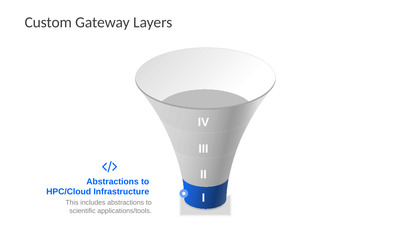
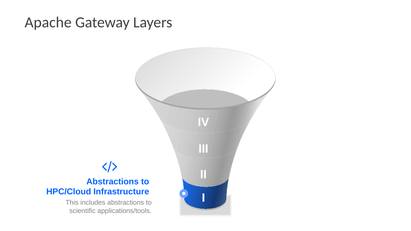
Custom: Custom -> Apache
